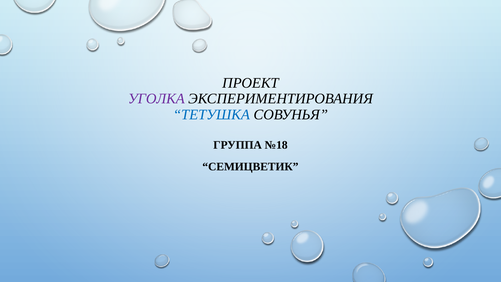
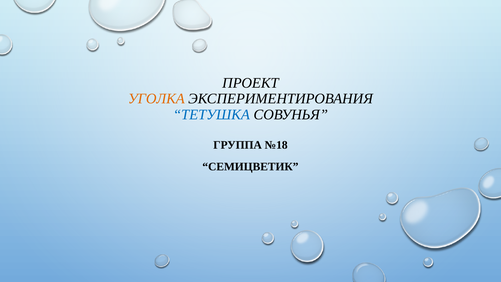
УГОЛКА colour: purple -> orange
